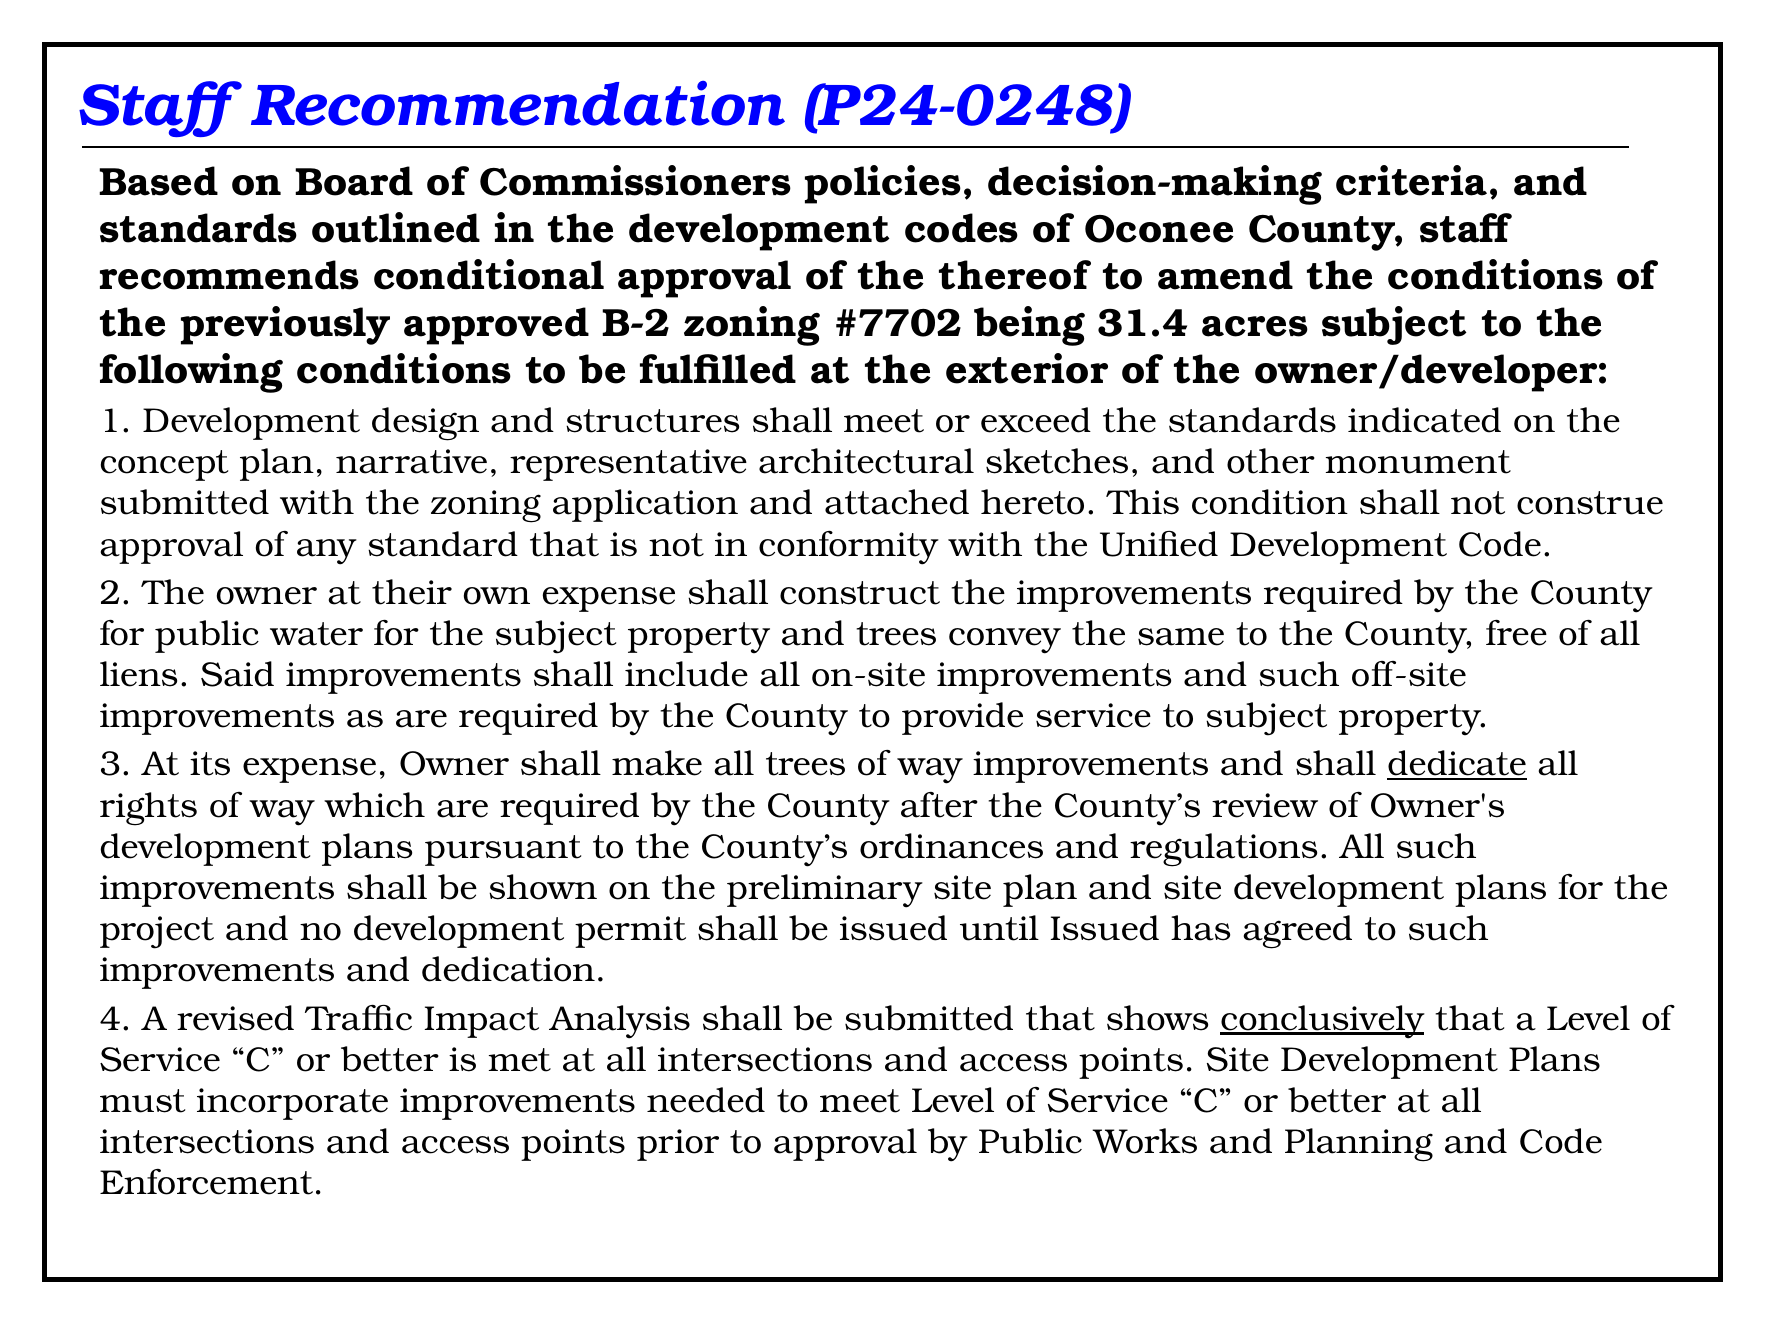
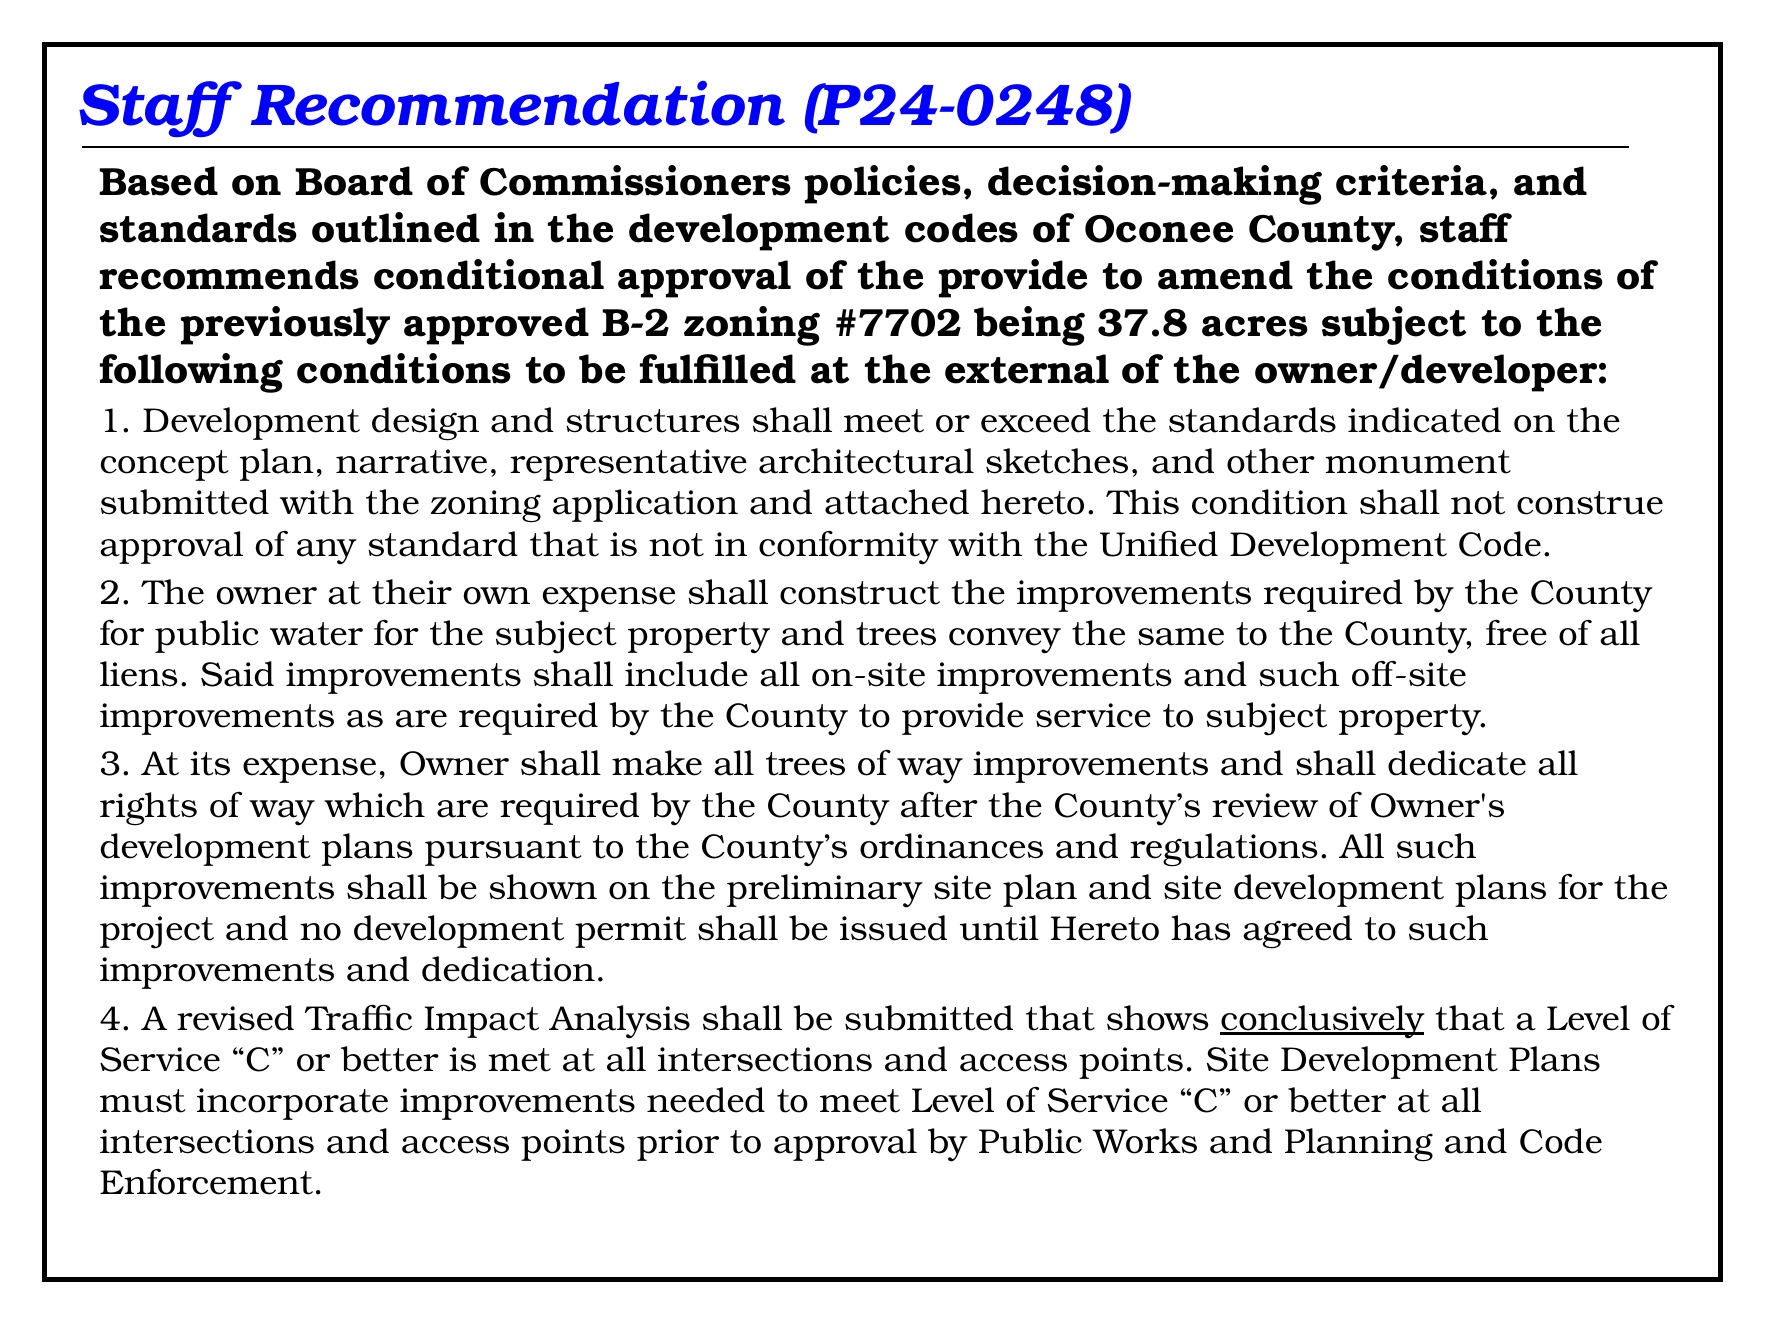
the thereof: thereof -> provide
31.4: 31.4 -> 37.8
exterior: exterior -> external
dedicate underline: present -> none
until Issued: Issued -> Hereto
